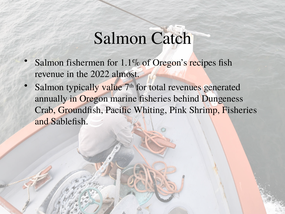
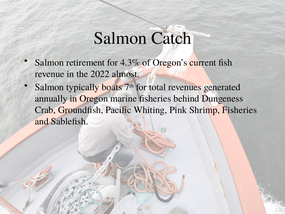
fishermen: fishermen -> retirement
1.1%: 1.1% -> 4.3%
recipes: recipes -> current
value: value -> boats
